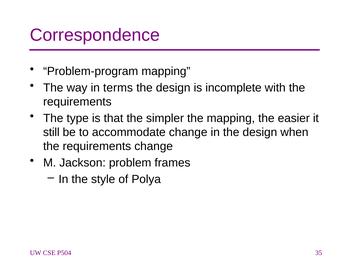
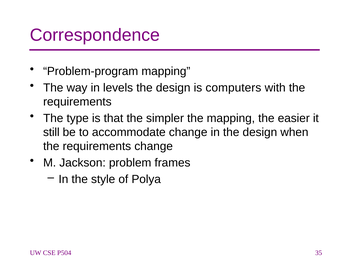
terms: terms -> levels
incomplete: incomplete -> computers
